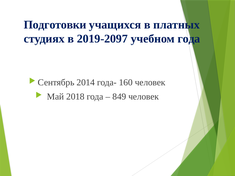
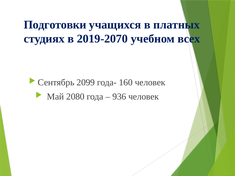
2019-2097: 2019-2097 -> 2019-2070
учебном года: года -> всех
2014: 2014 -> 2099
2018: 2018 -> 2080
849: 849 -> 936
